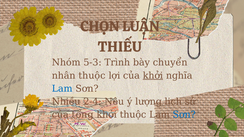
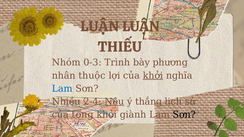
CHỌN at (100, 27): CHỌN -> LUẬN
5-3: 5-3 -> 0-3
chuyển: chuyển -> phương
Nêu underline: none -> present
lượng: lượng -> thắng
khởi thuộc: thuộc -> giành
Sơn at (184, 115) colour: blue -> black
